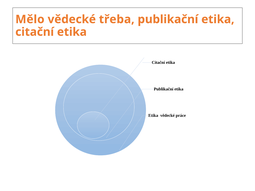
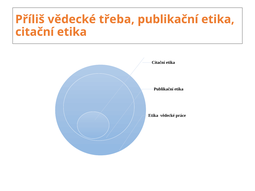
Mělo: Mělo -> Příliš
